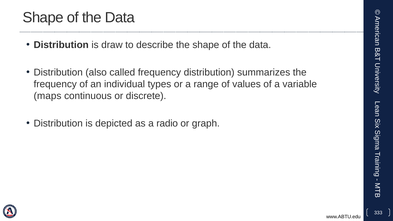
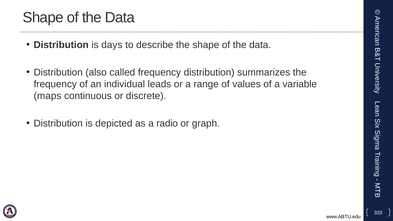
draw: draw -> days
types: types -> leads
